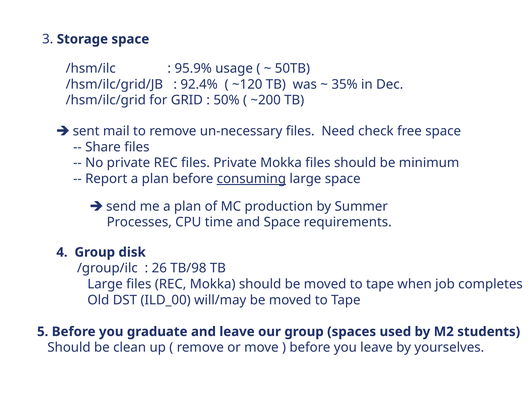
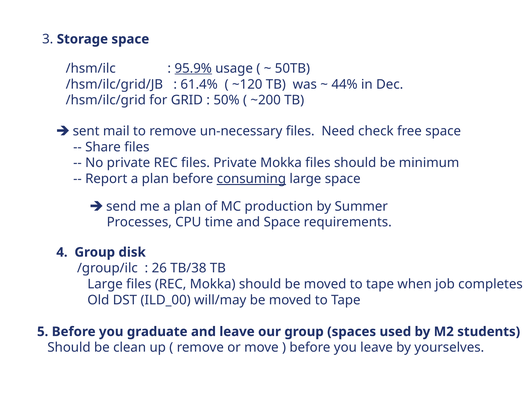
95.9% underline: none -> present
92.4%: 92.4% -> 61.4%
35%: 35% -> 44%
TB/98: TB/98 -> TB/38
